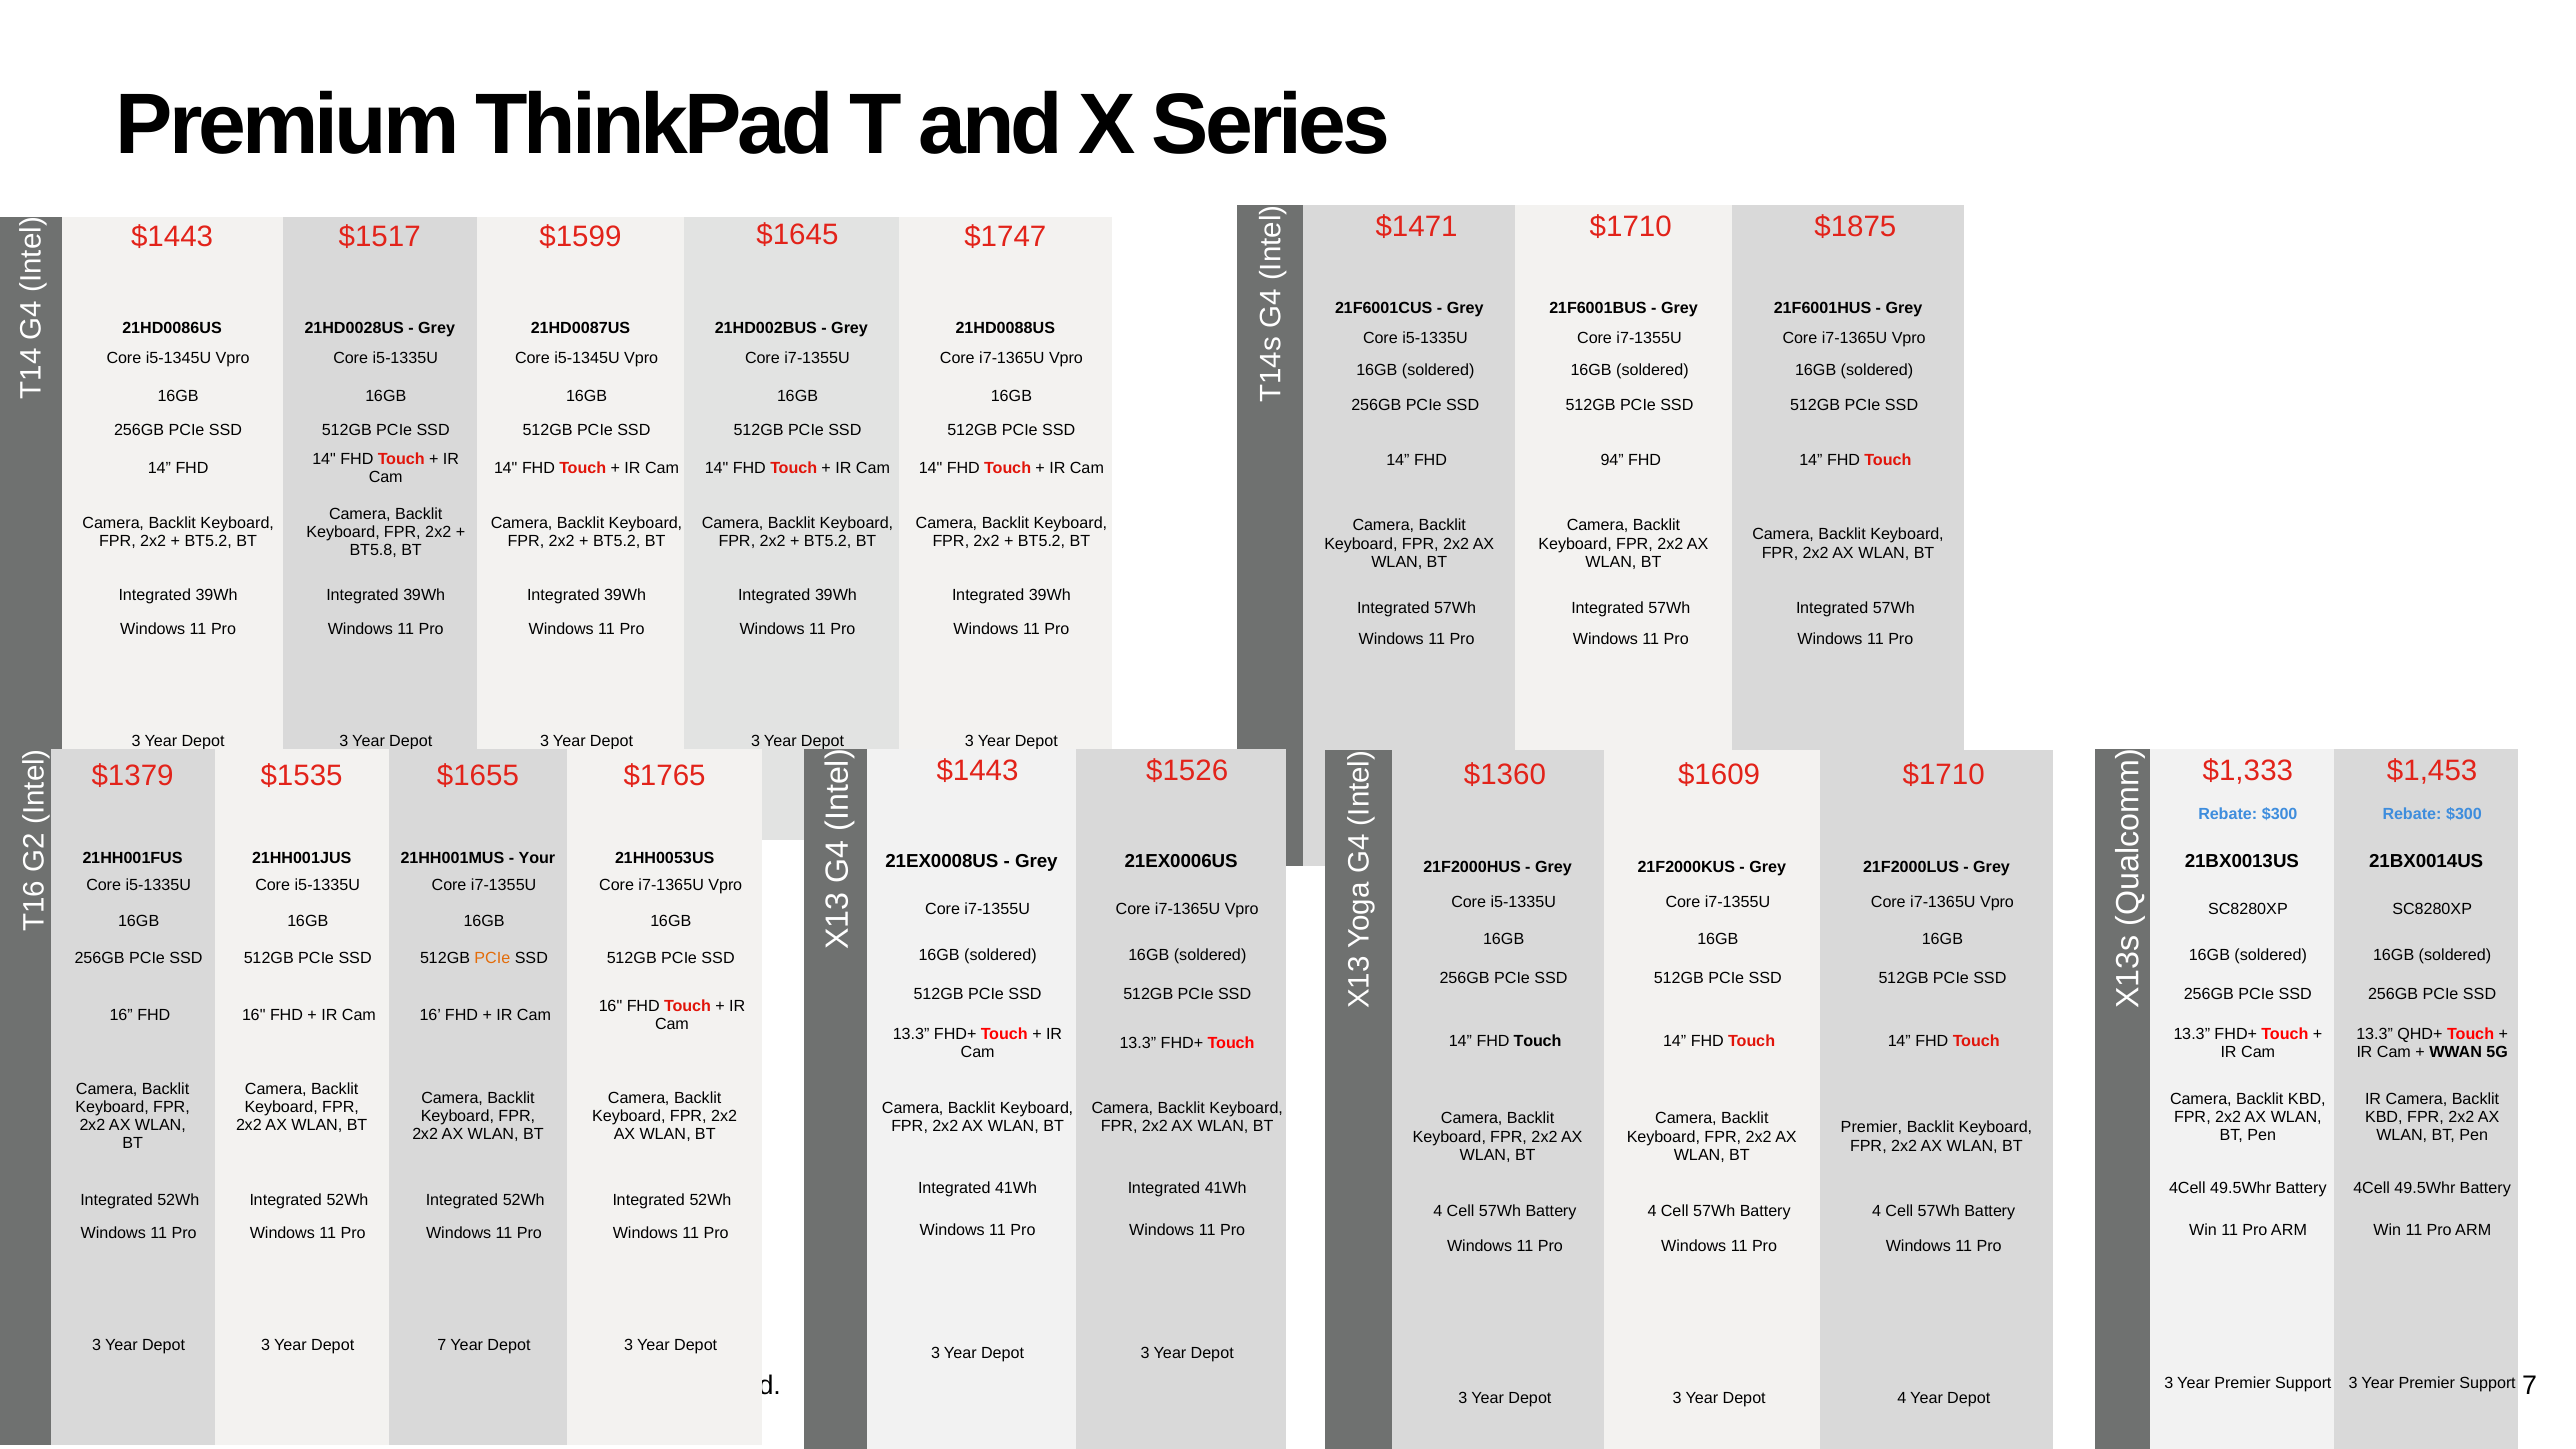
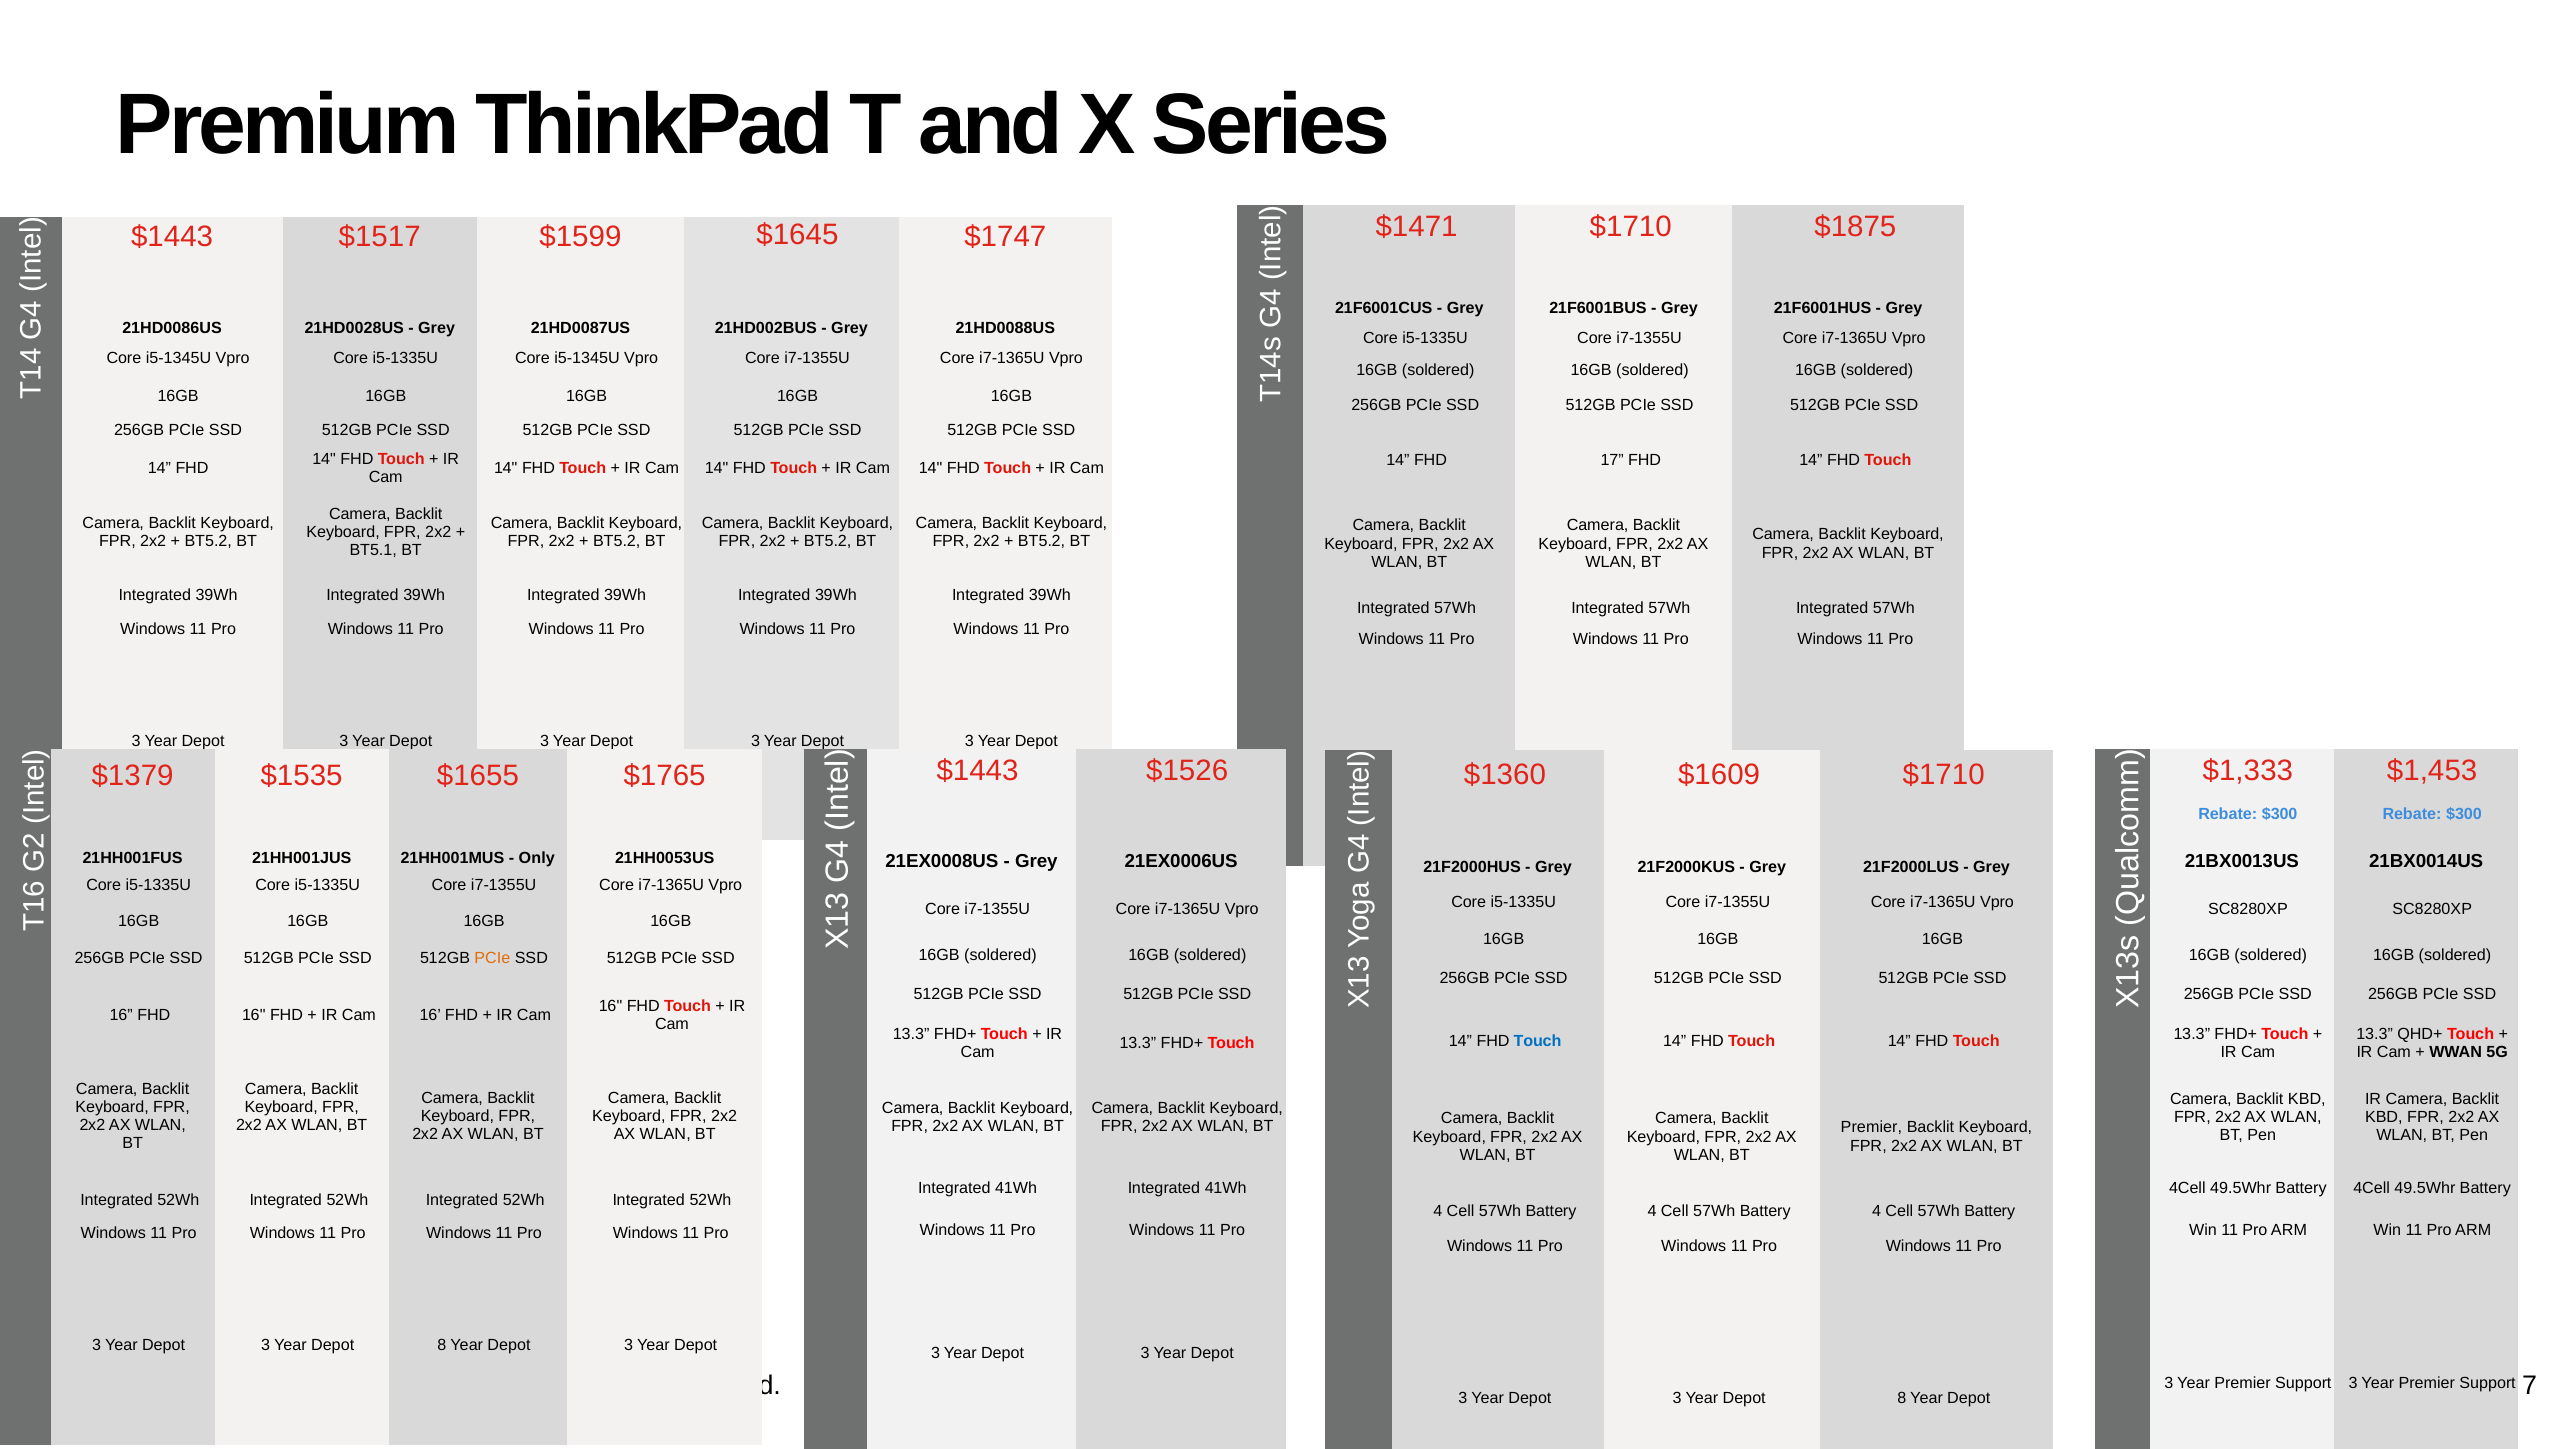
94: 94 -> 17
BT5.8: BT5.8 -> BT5.1
Your: Your -> Only
Touch at (1538, 1042) colour: black -> blue
7 at (442, 1346): 7 -> 8
4 at (1902, 1398): 4 -> 8
